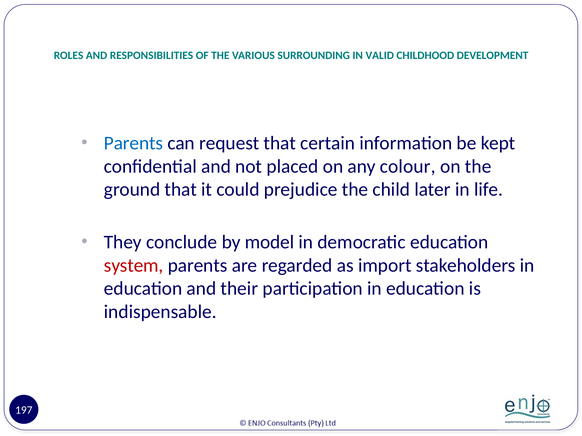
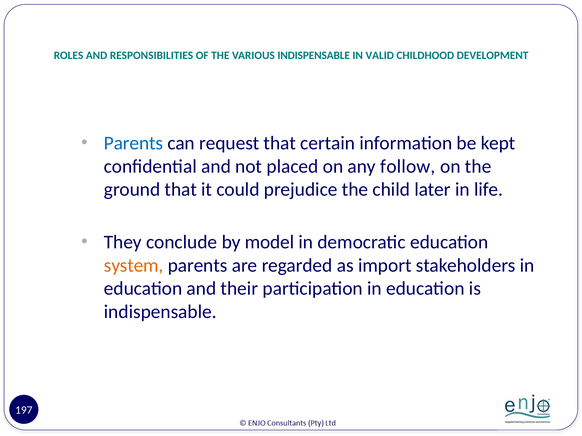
VARIOUS SURROUNDING: SURROUNDING -> INDISPENSABLE
colour: colour -> follow
system colour: red -> orange
